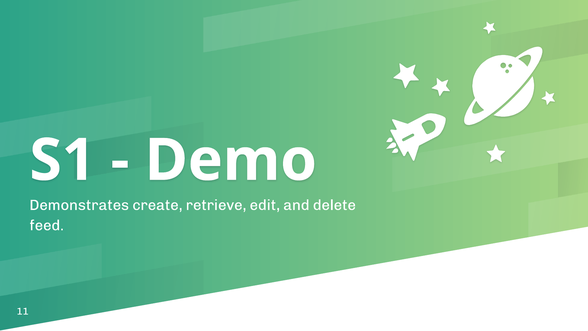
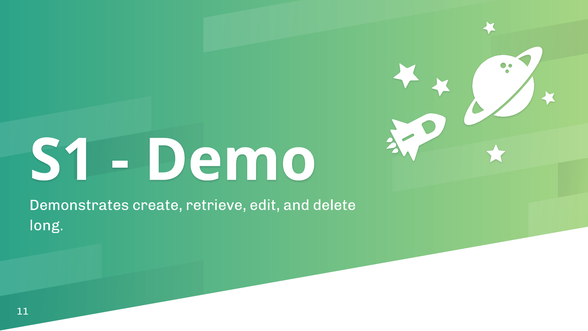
feed: feed -> long
